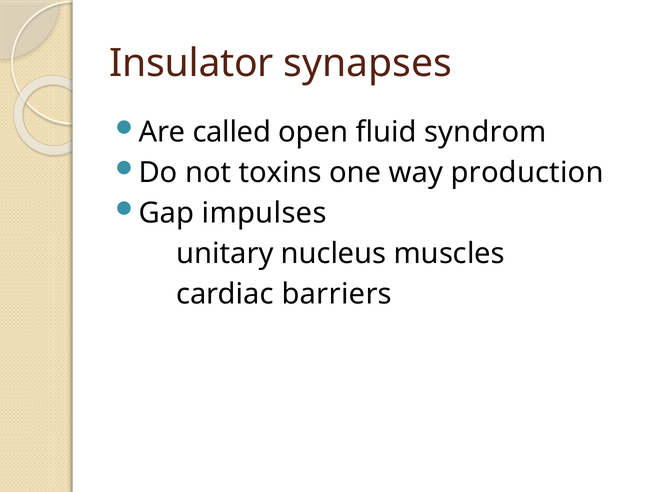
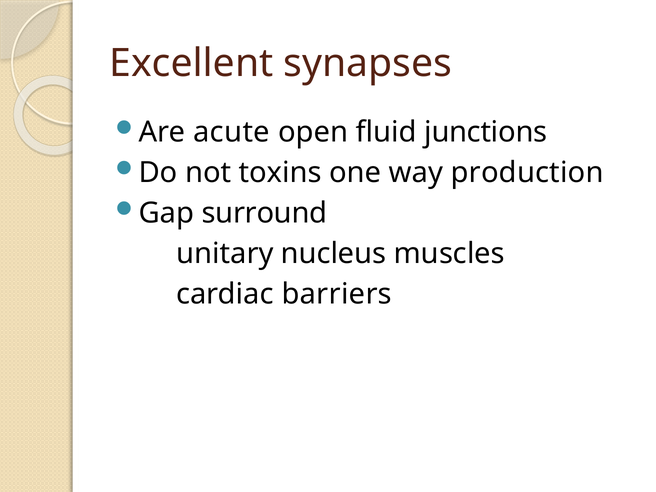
Insulator: Insulator -> Excellent
called: called -> acute
syndrom: syndrom -> junctions
impulses: impulses -> surround
